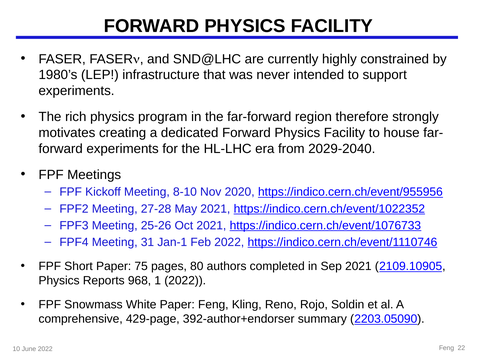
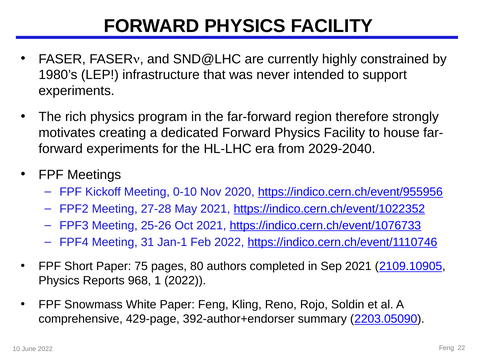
8-10: 8-10 -> 0-10
